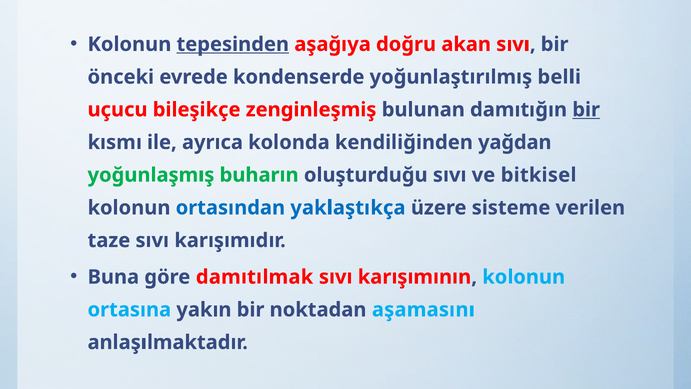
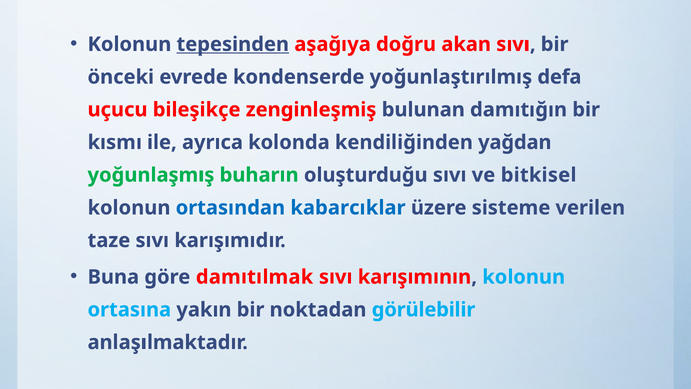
belli: belli -> defa
bir at (586, 110) underline: present -> none
yaklaştıkça: yaklaştıkça -> kabarcıklar
aşamasını: aşamasını -> görülebilir
